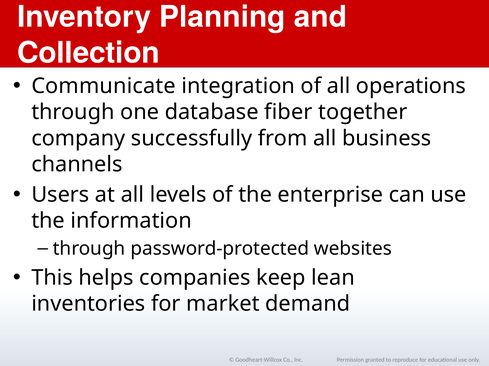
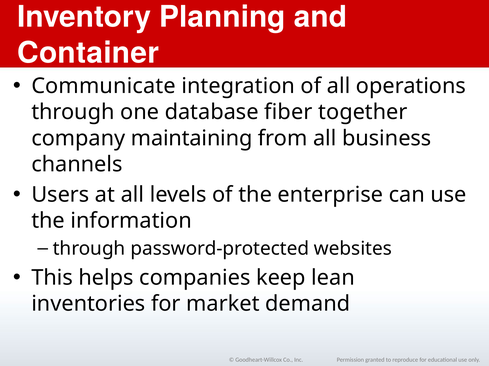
Collection: Collection -> Container
successfully: successfully -> maintaining
